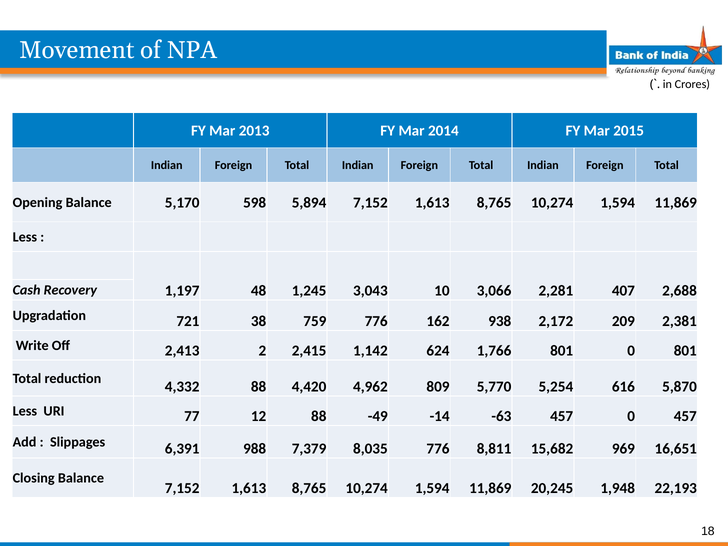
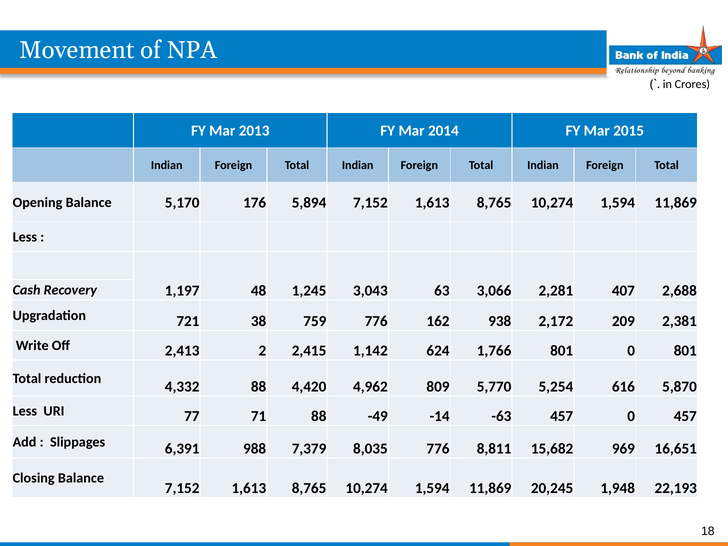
598: 598 -> 176
10: 10 -> 63
12: 12 -> 71
